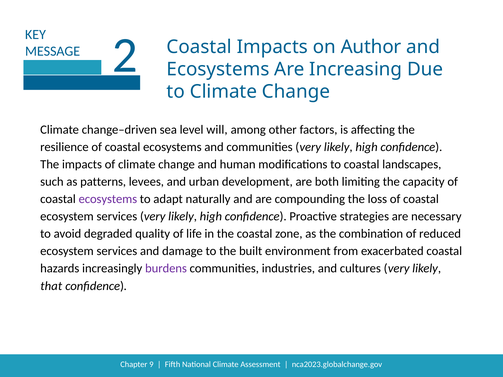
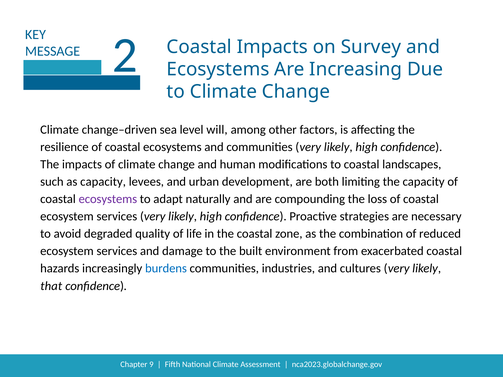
Author: Author -> Survey
as patterns: patterns -> capacity
burdens colour: purple -> blue
